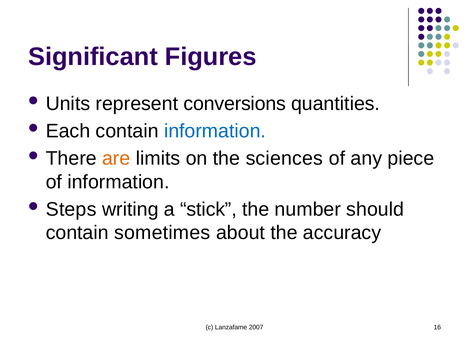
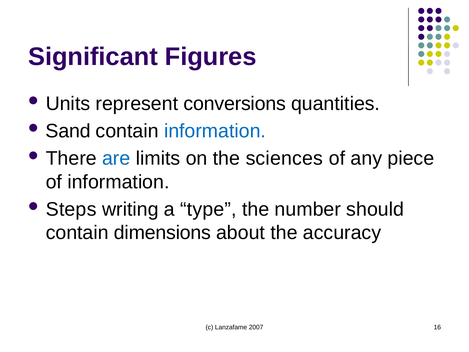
Each: Each -> Sand
are colour: orange -> blue
stick: stick -> type
sometimes: sometimes -> dimensions
